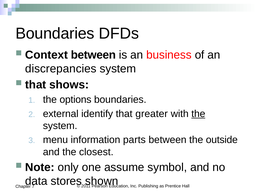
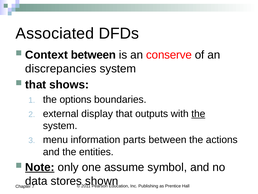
Boundaries at (55, 33): Boundaries -> Associated
business: business -> conserve
identify: identify -> display
greater: greater -> outputs
outside: outside -> actions
closest: closest -> entities
Note underline: none -> present
